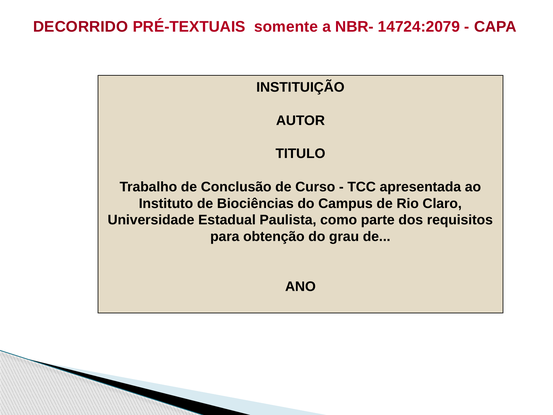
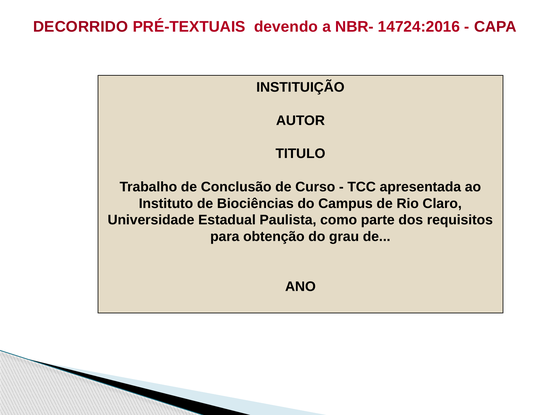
somente: somente -> devendo
14724:2079: 14724:2079 -> 14724:2016
